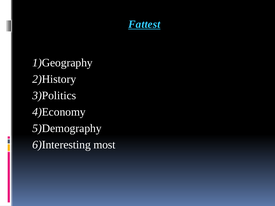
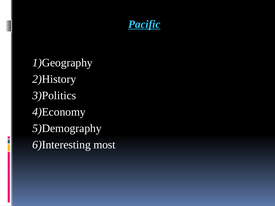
Fattest: Fattest -> Pacific
